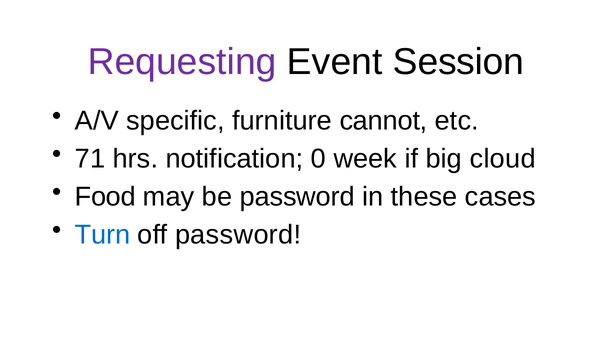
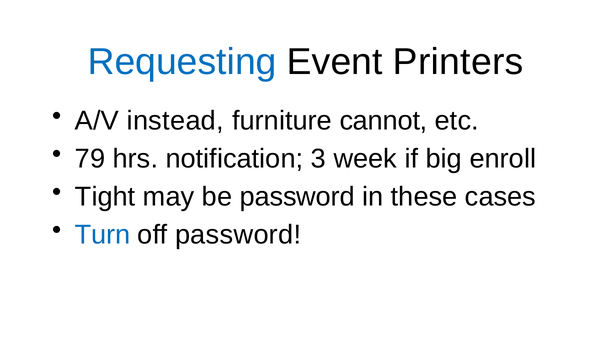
Requesting colour: purple -> blue
Session: Session -> Printers
specific: specific -> instead
71: 71 -> 79
0: 0 -> 3
cloud: cloud -> enroll
Food: Food -> Tight
